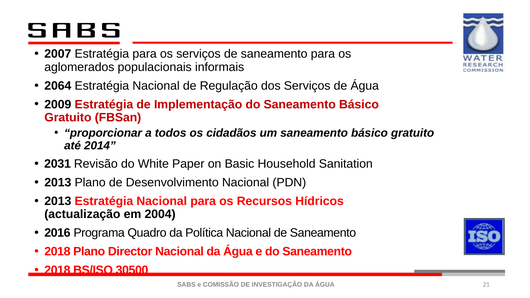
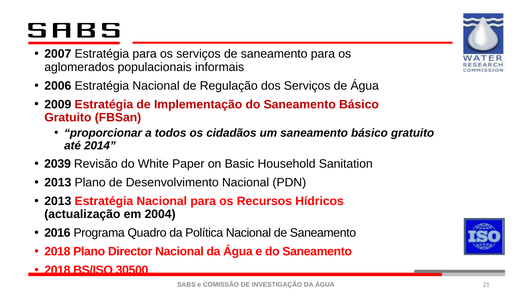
2064: 2064 -> 2006
2031: 2031 -> 2039
